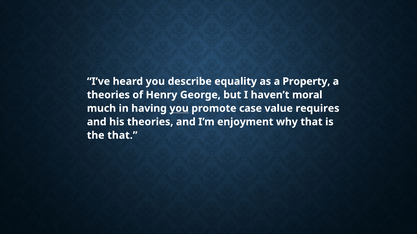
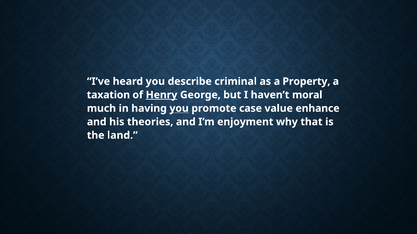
equality: equality -> criminal
theories at (108, 95): theories -> taxation
Henry underline: none -> present
requires: requires -> enhance
the that: that -> land
